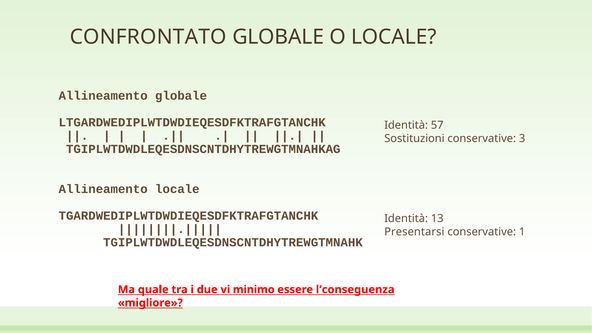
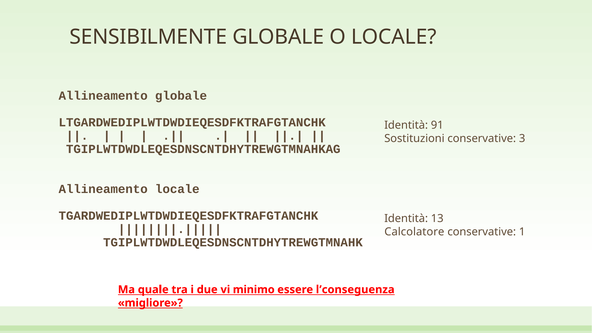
CONFRONTATO: CONFRONTATO -> SENSIBILMENTE
57: 57 -> 91
Presentarsi: Presentarsi -> Calcolatore
